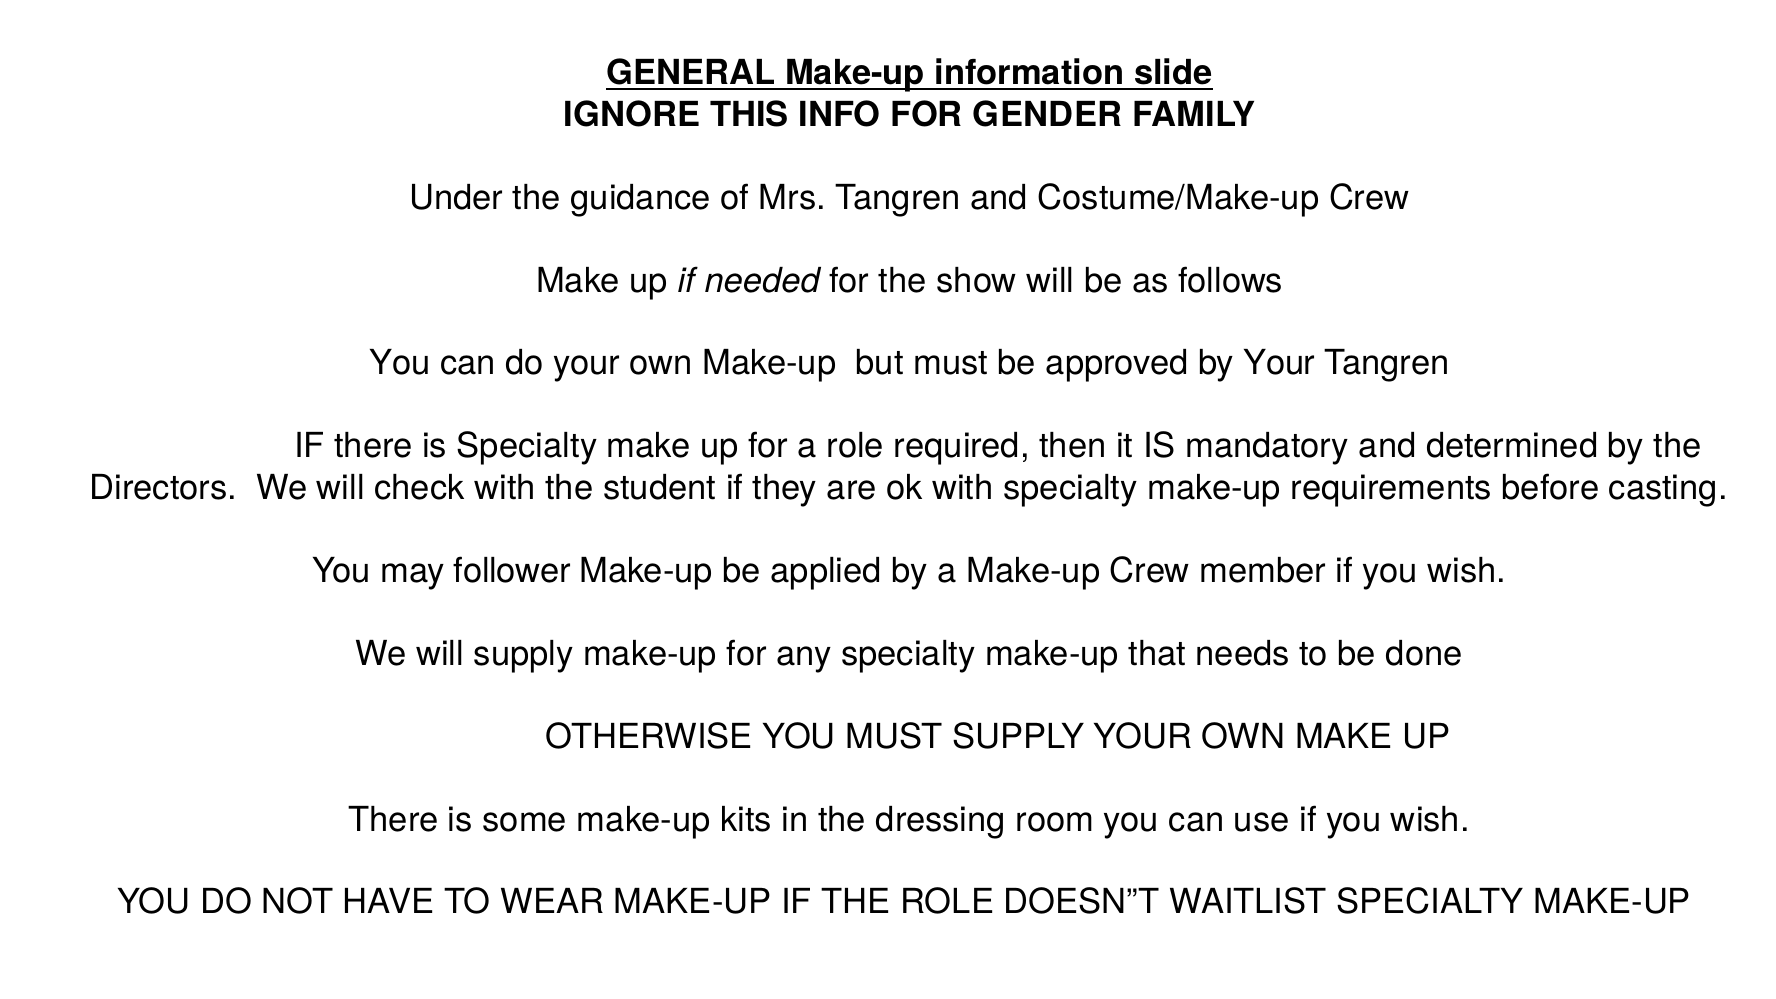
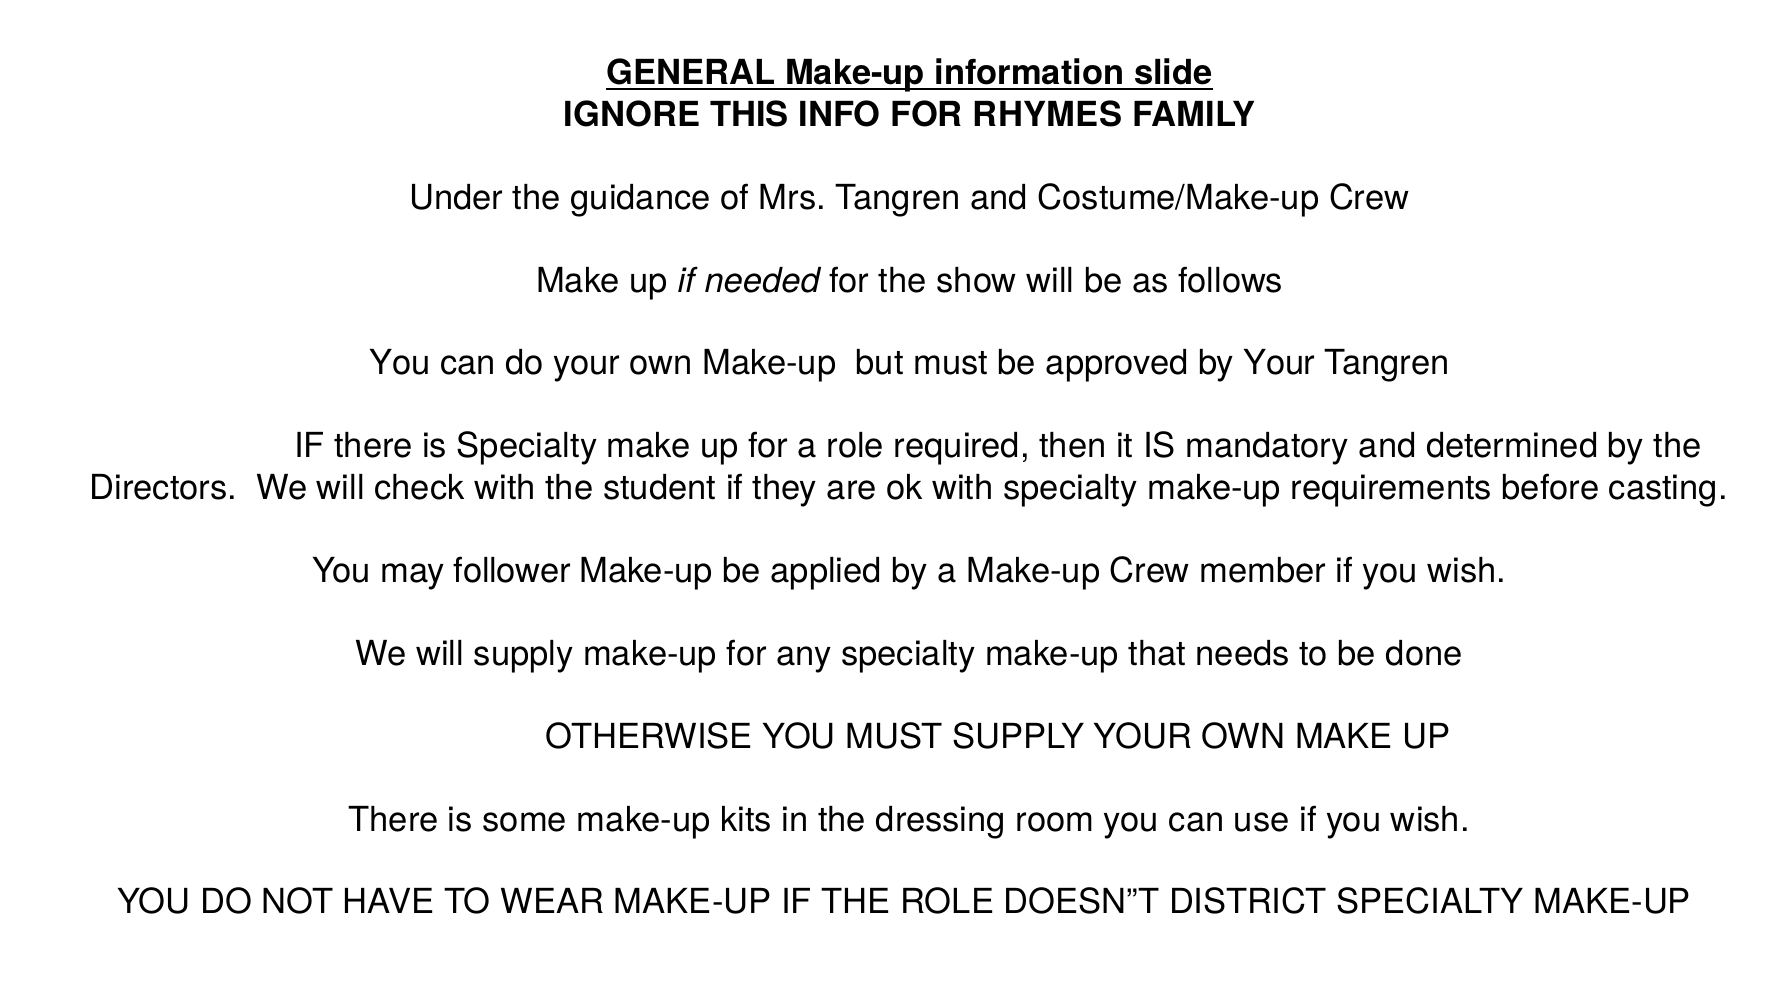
GENDER: GENDER -> RHYMES
WAITLIST: WAITLIST -> DISTRICT
